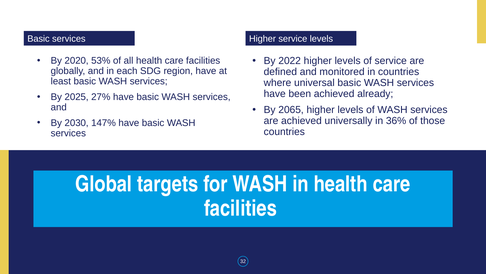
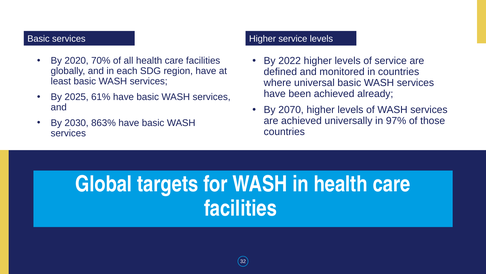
53%: 53% -> 70%
27%: 27% -> 61%
2065: 2065 -> 2070
36%: 36% -> 97%
147%: 147% -> 863%
